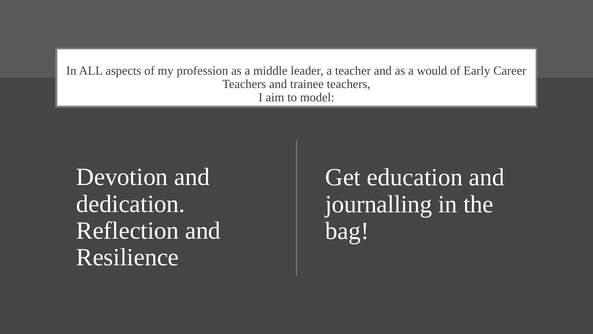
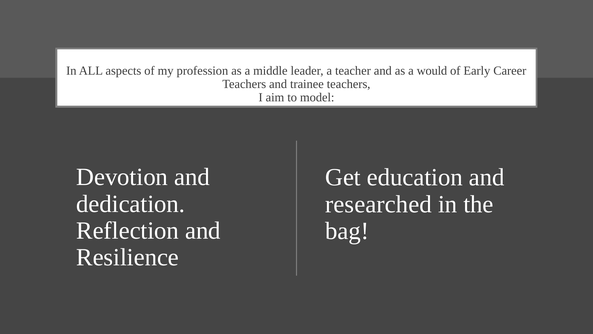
journalling: journalling -> researched
